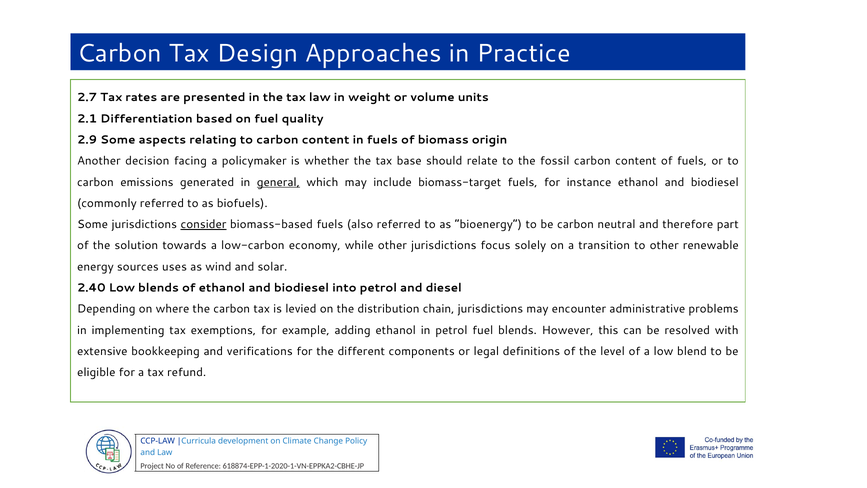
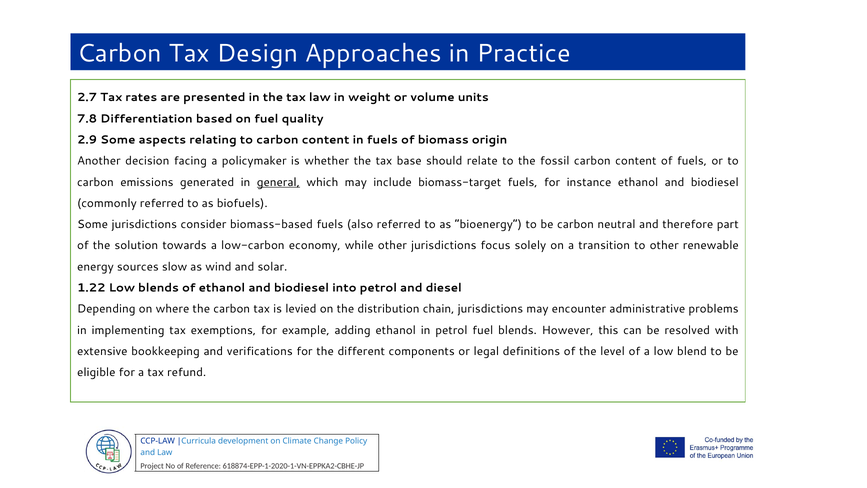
2.1: 2.1 -> 7.8
consider underline: present -> none
uses: uses -> slow
2.40: 2.40 -> 1.22
